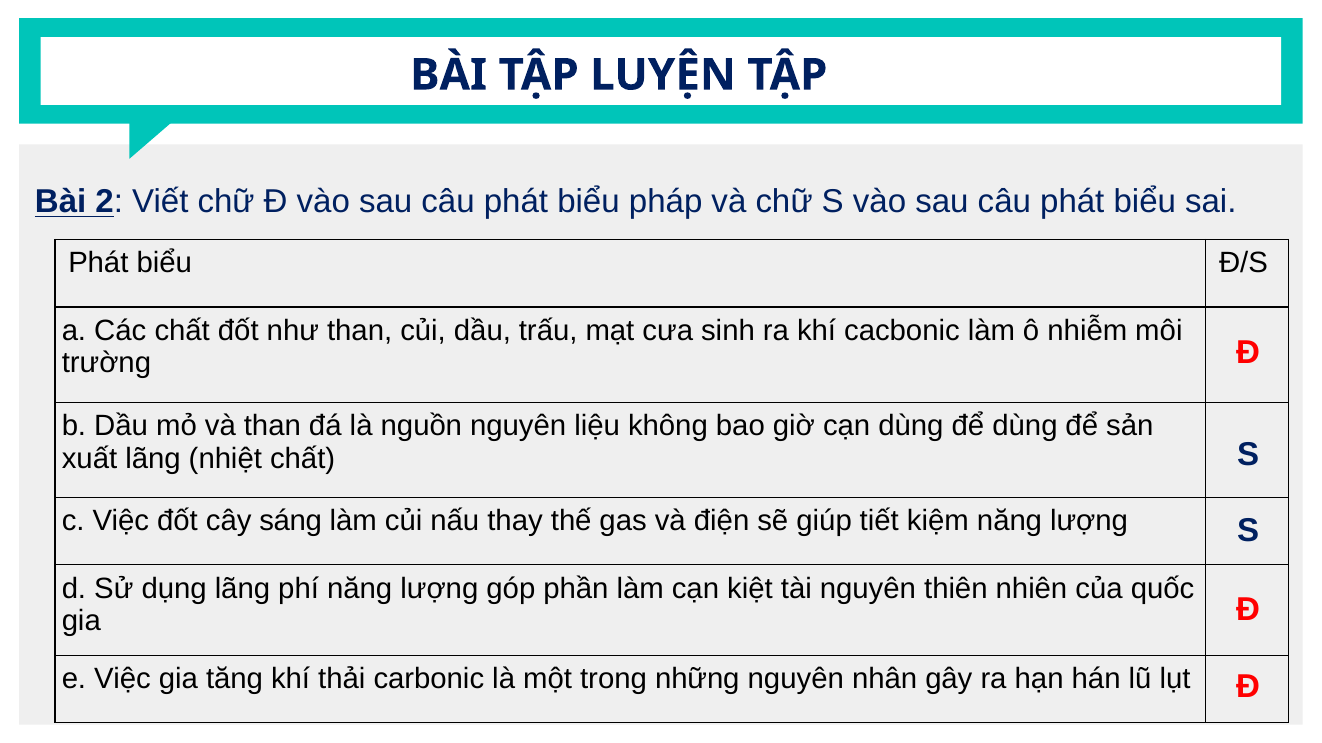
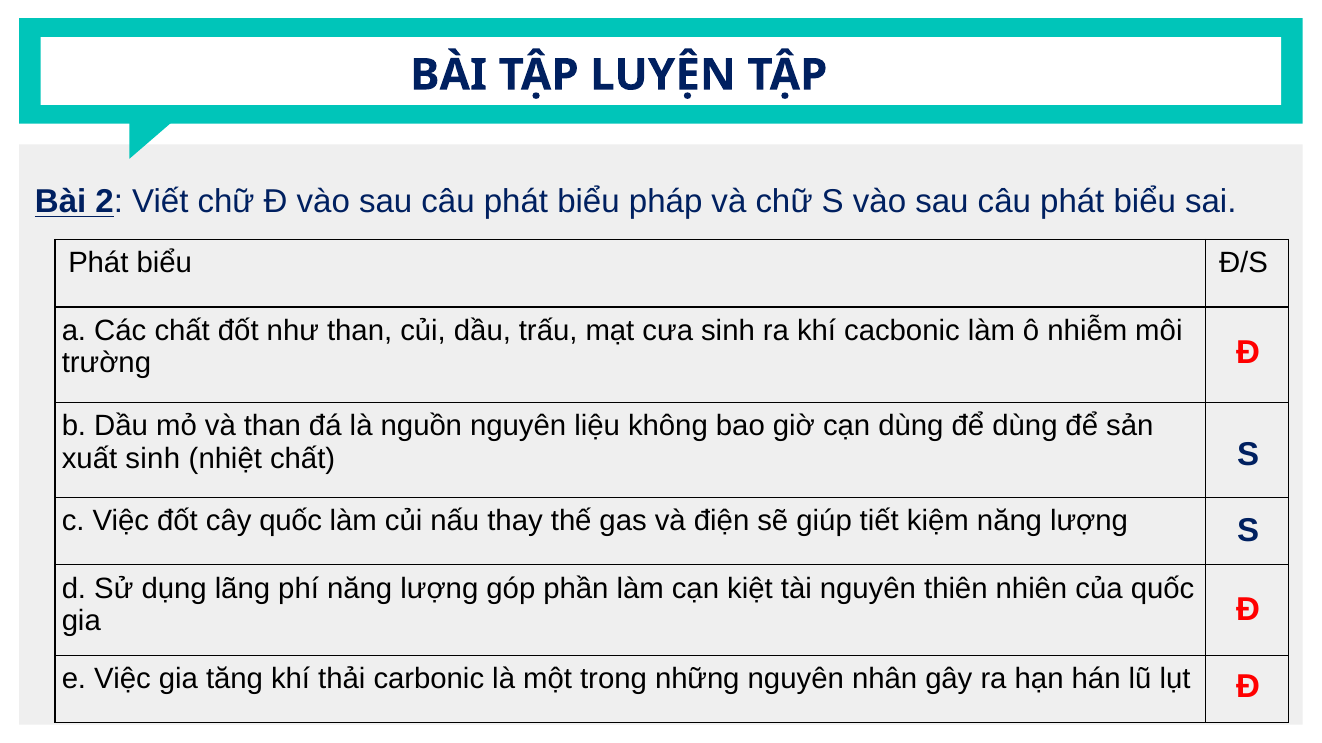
xuất lãng: lãng -> sinh
cây sáng: sáng -> quốc
